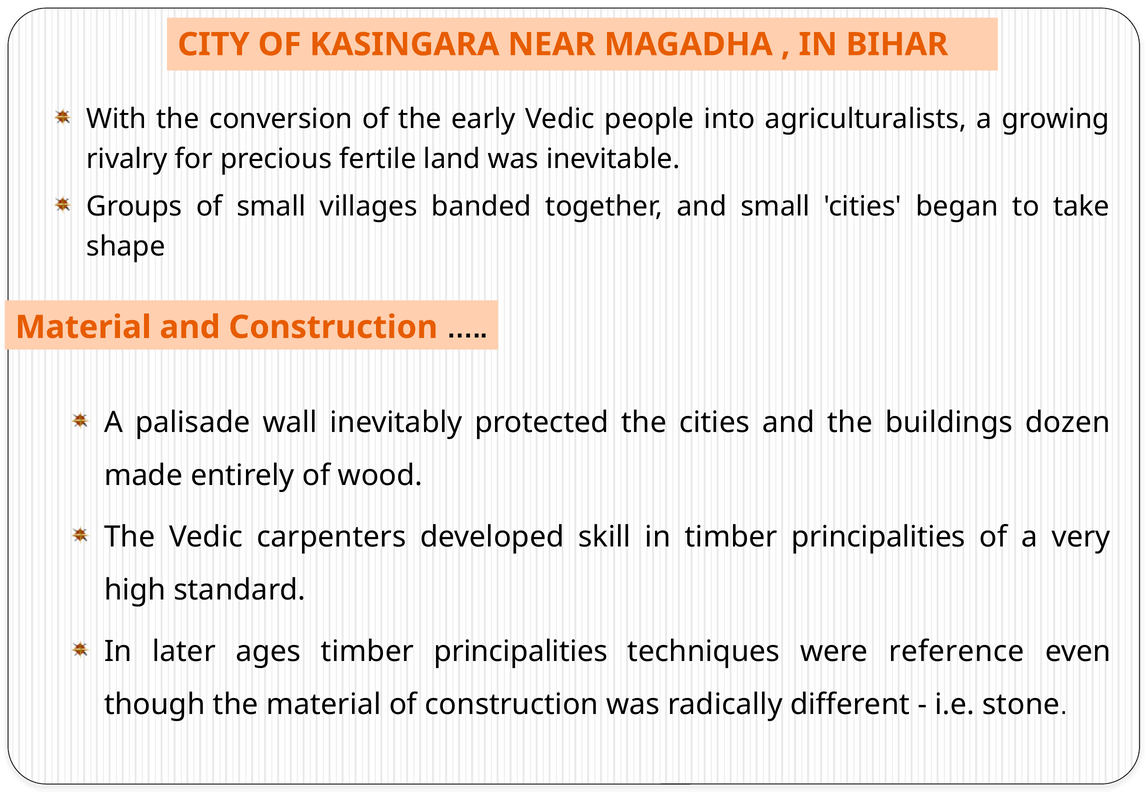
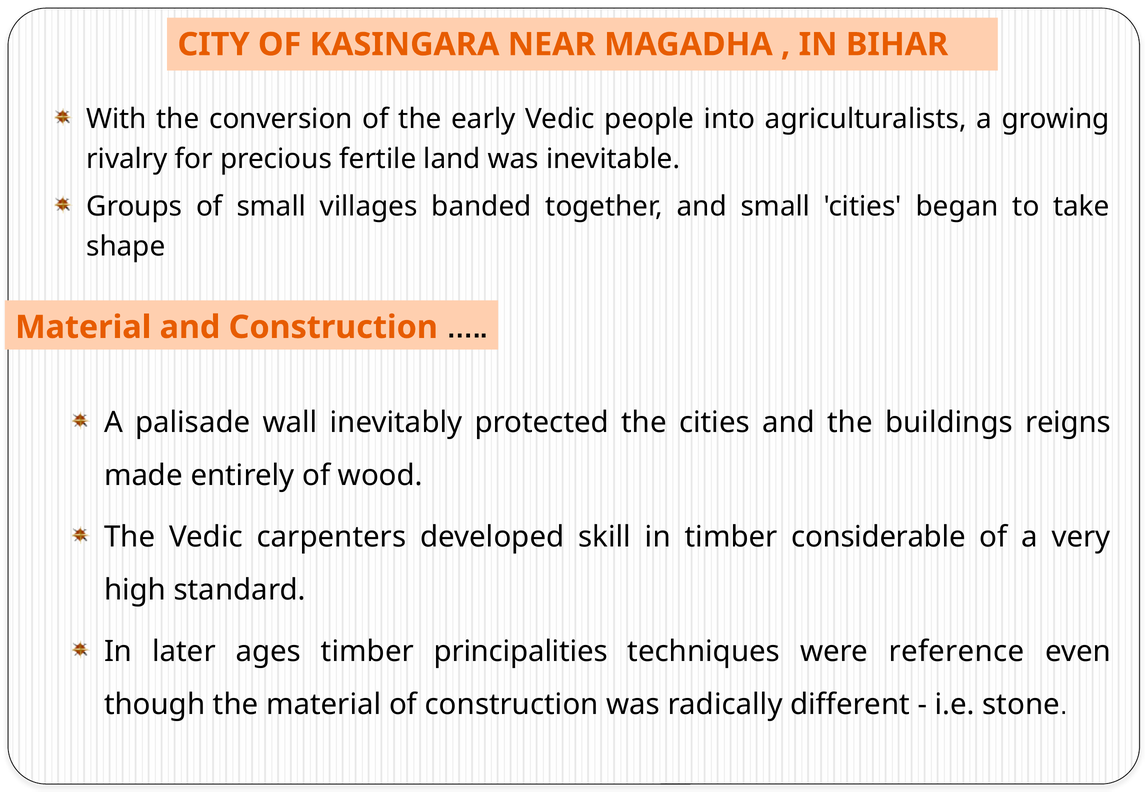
dozen: dozen -> reigns
in timber principalities: principalities -> considerable
